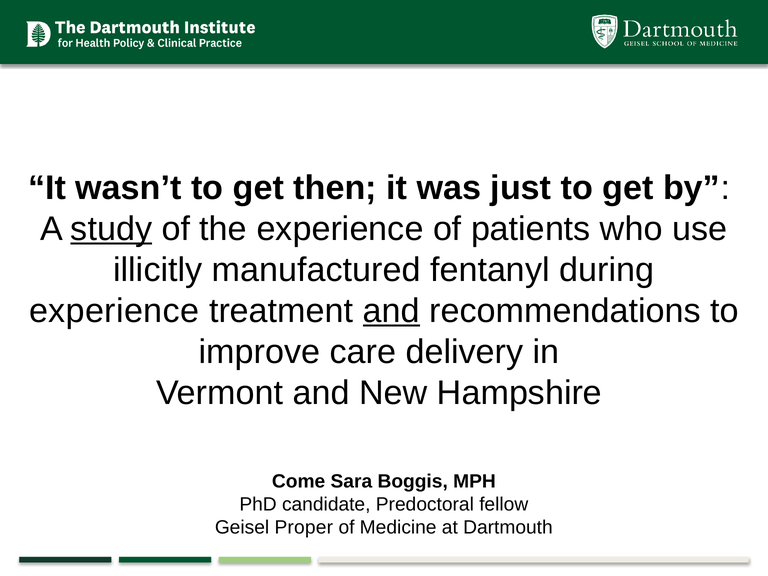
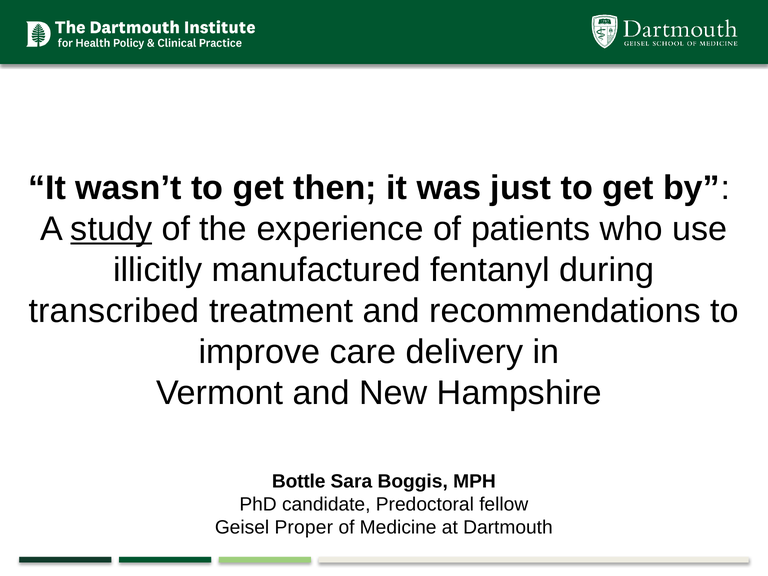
experience at (114, 311): experience -> transcribed
and at (391, 311) underline: present -> none
Come: Come -> Bottle
